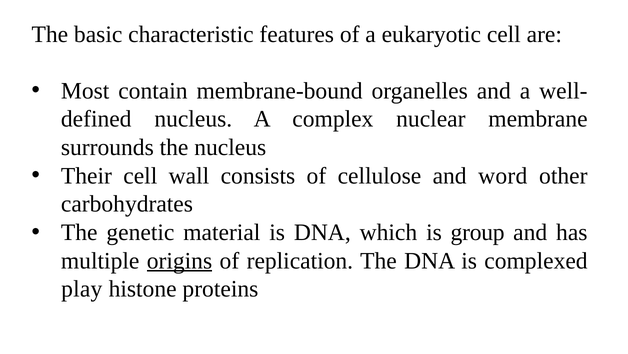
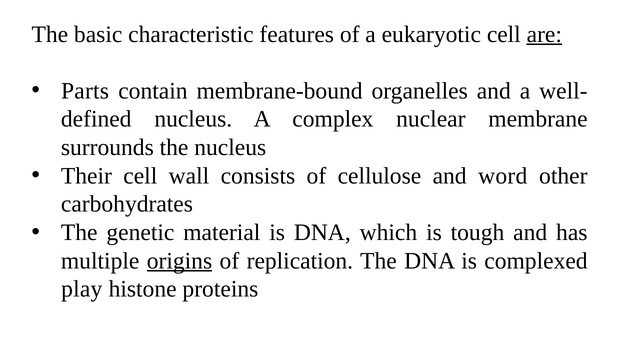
are underline: none -> present
Most: Most -> Parts
group: group -> tough
